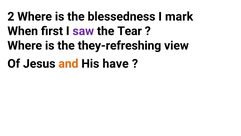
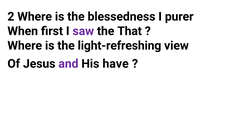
mark: mark -> purer
Tear: Tear -> That
they-refreshing: they-refreshing -> light-refreshing
and colour: orange -> purple
